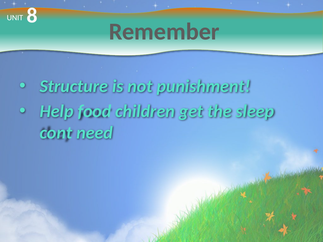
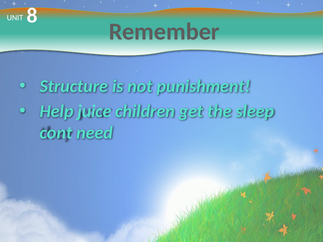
food: food -> juice
